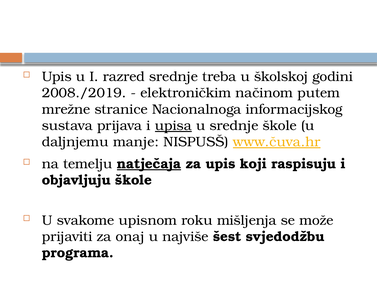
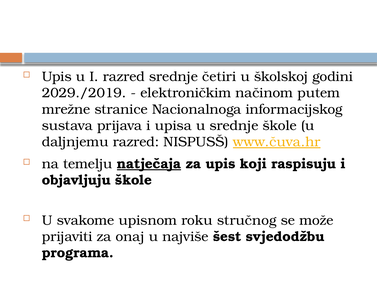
treba: treba -> četiri
2008./2019: 2008./2019 -> 2029./2019
upisa underline: present -> none
daljnjemu manje: manje -> razred
mišljenja: mišljenja -> stručnog
